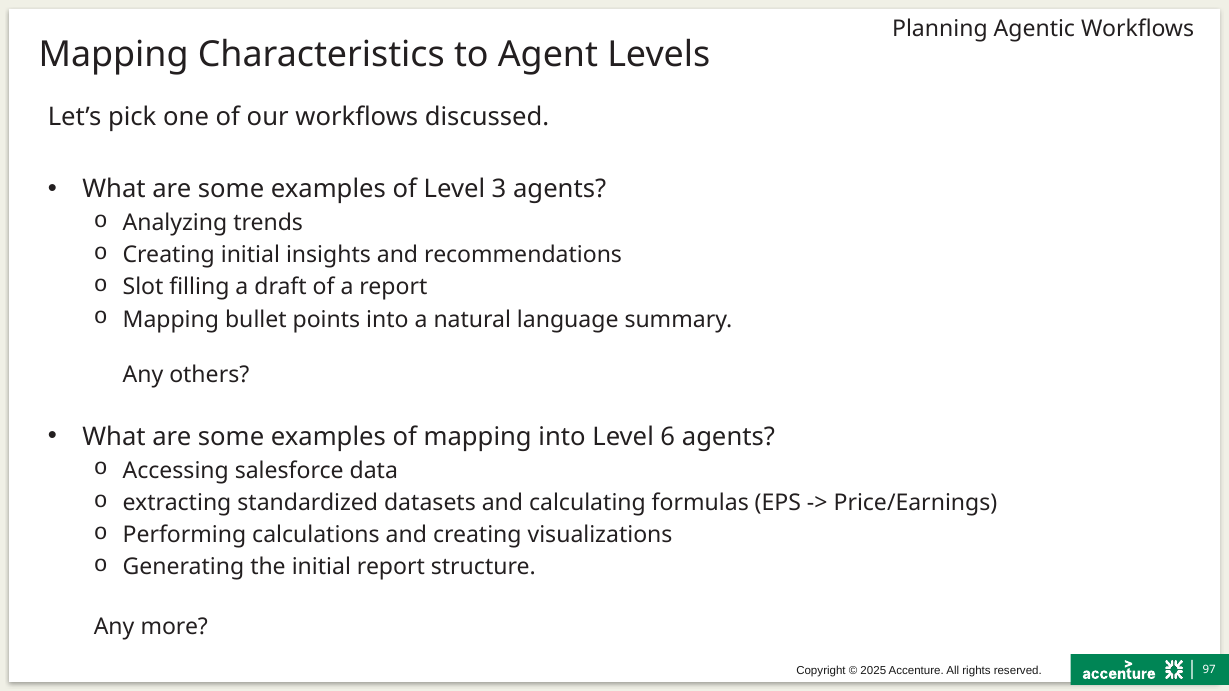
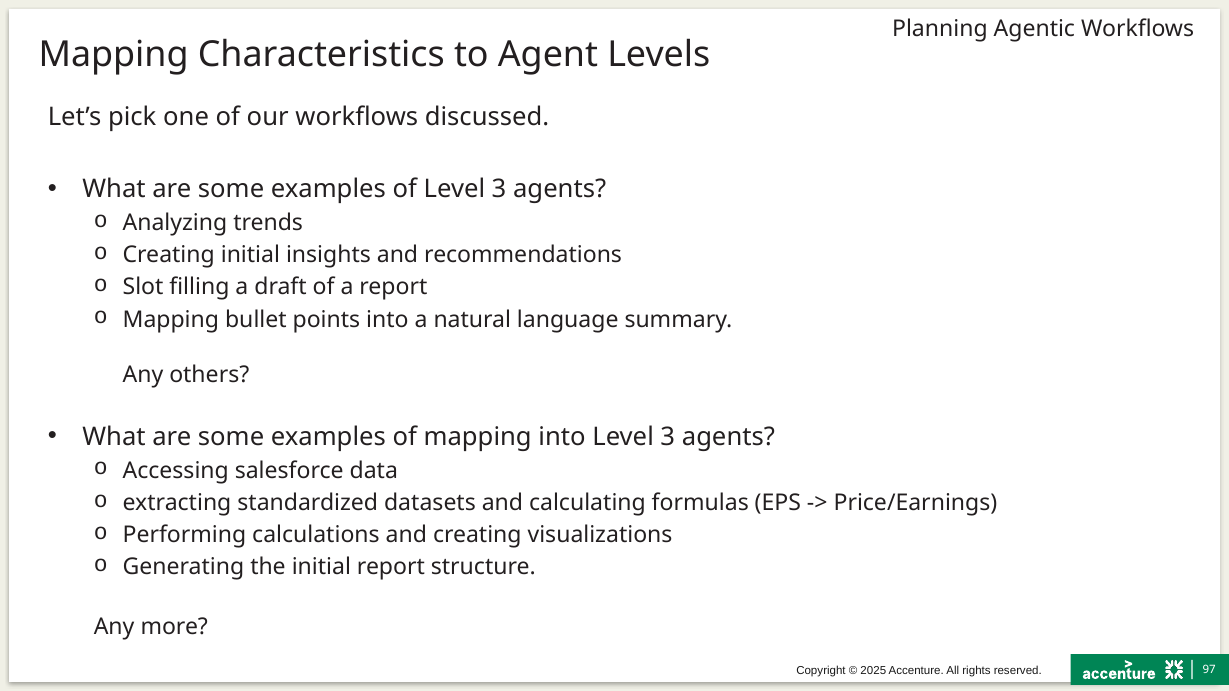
into Level 6: 6 -> 3
